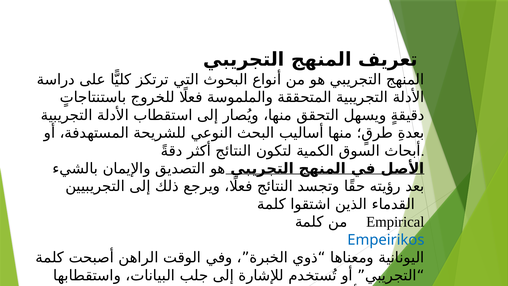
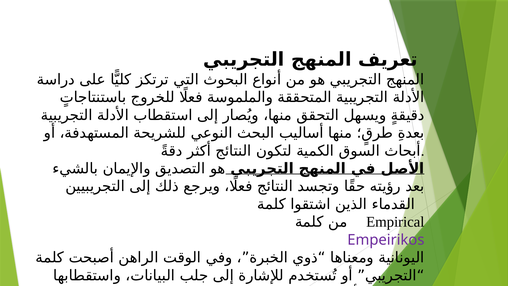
Empeirikos colour: blue -> purple
